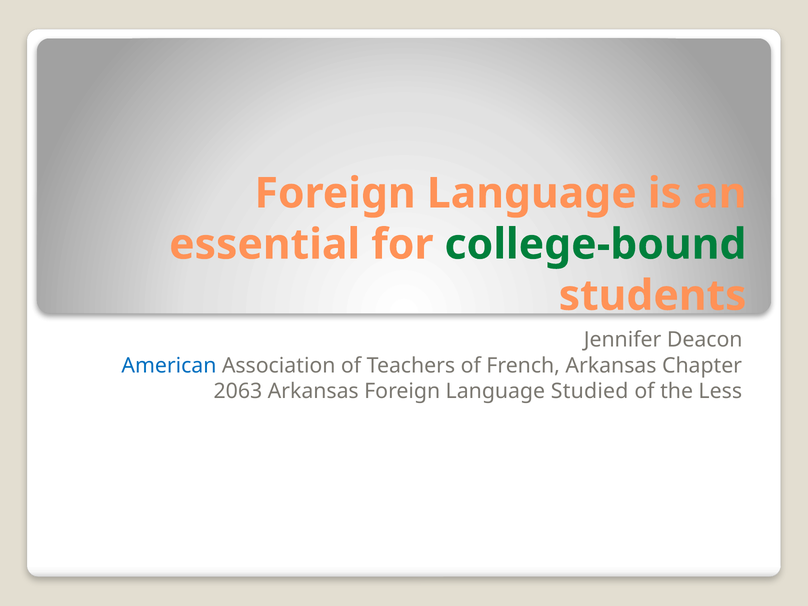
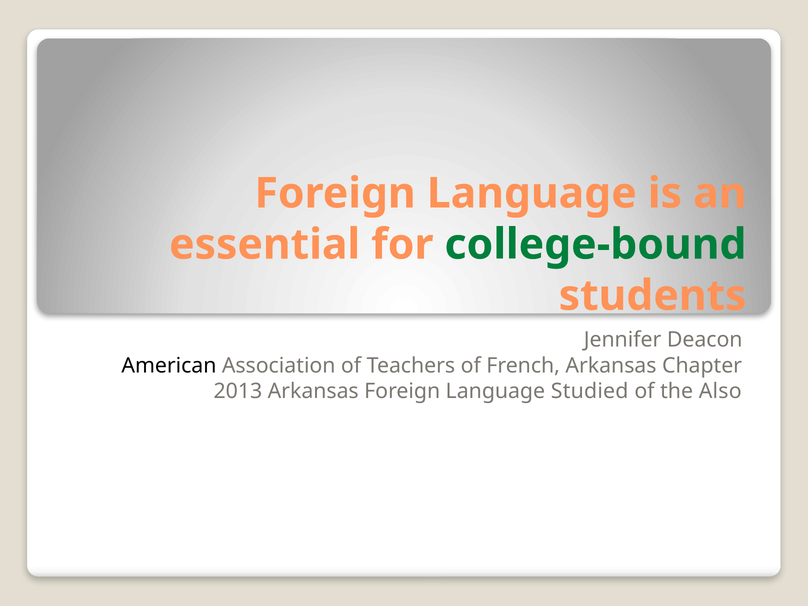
American colour: blue -> black
2063: 2063 -> 2013
Less: Less -> Also
